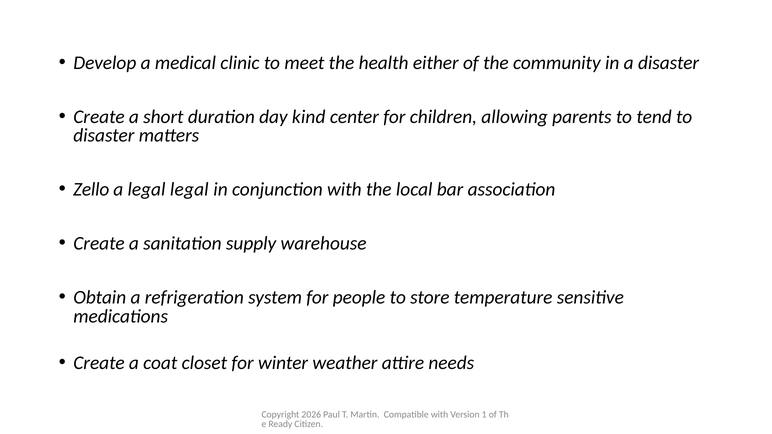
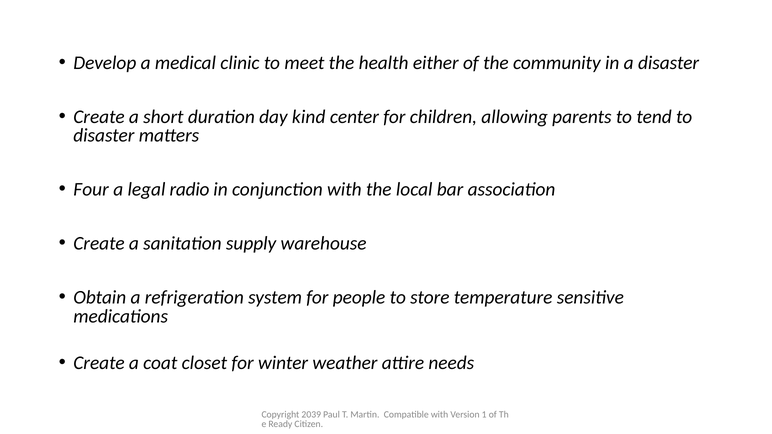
Zello: Zello -> Four
legal legal: legal -> radio
2026: 2026 -> 2039
